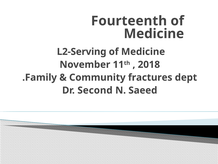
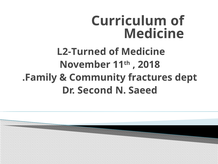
Fourteenth: Fourteenth -> Curriculum
L2-Serving: L2-Serving -> L2-Turned
